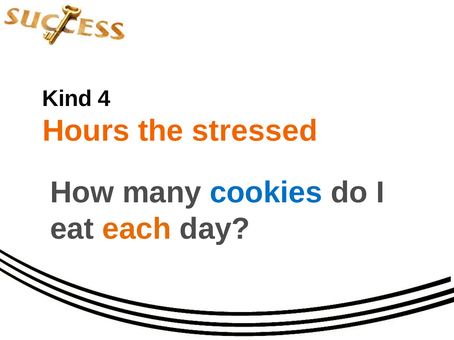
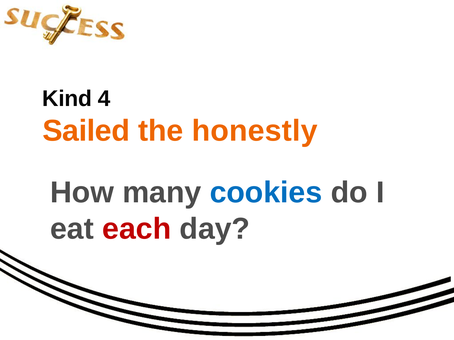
Hours: Hours -> Sailed
stressed: stressed -> honestly
each colour: orange -> red
